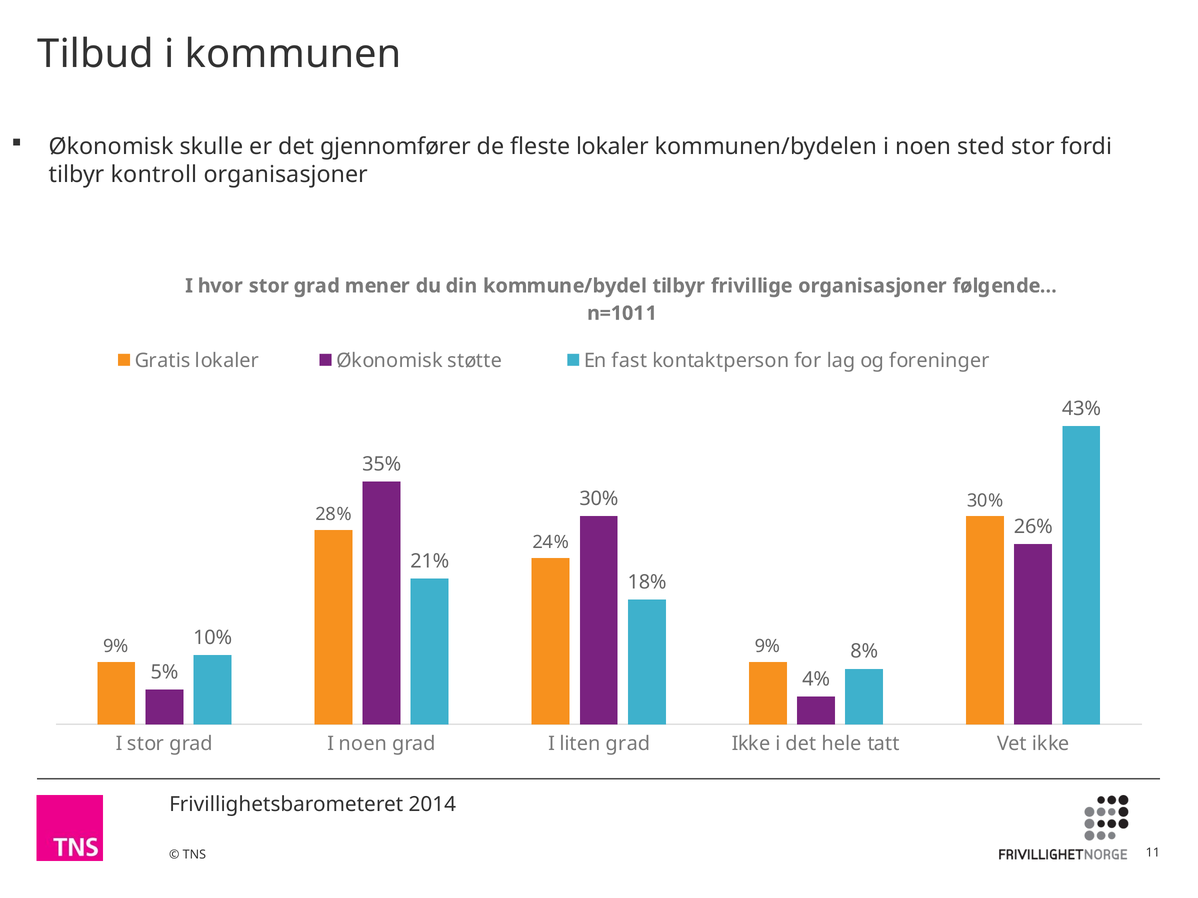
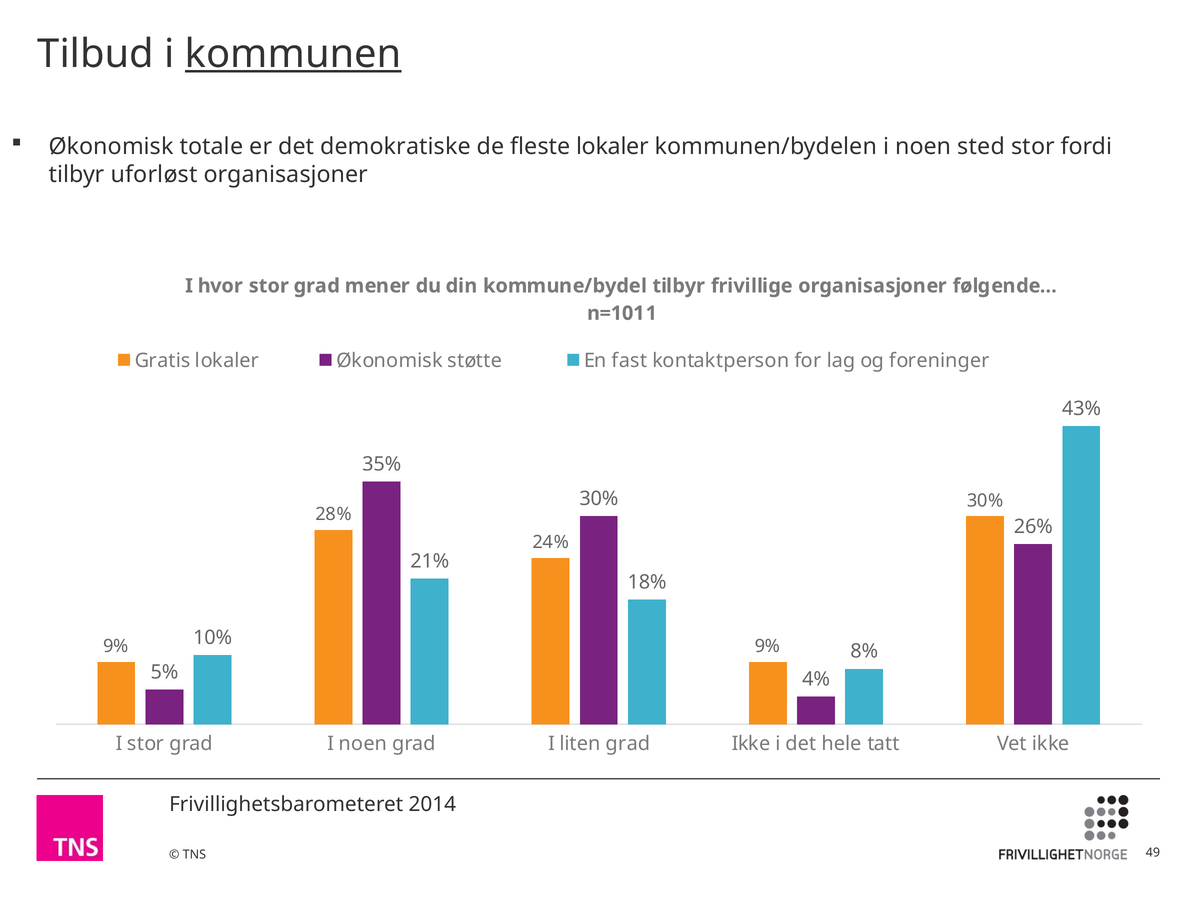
kommunen underline: none -> present
skulle: skulle -> totale
gjennomfører: gjennomfører -> demokratiske
kontroll: kontroll -> uforløst
11: 11 -> 49
